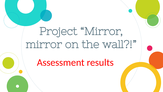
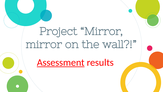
Assessment underline: none -> present
